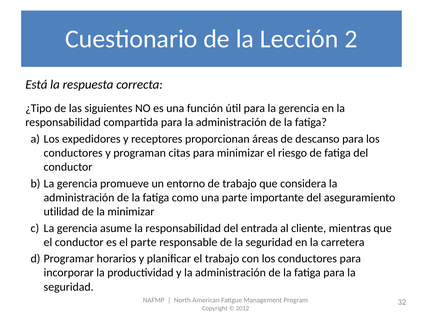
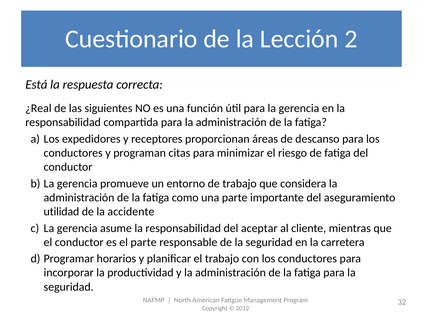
¿Tipo: ¿Tipo -> ¿Real
la minimizar: minimizar -> accidente
entrada: entrada -> aceptar
